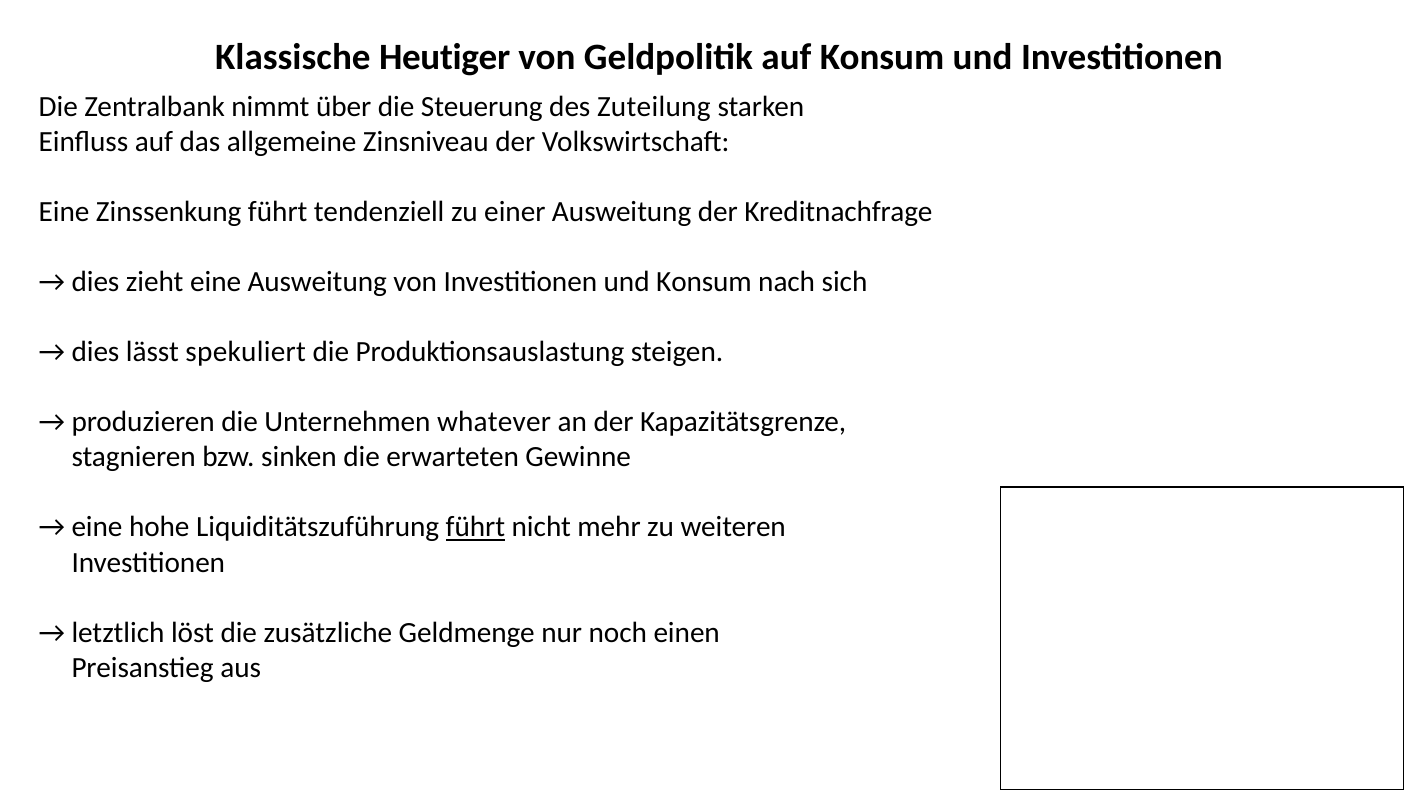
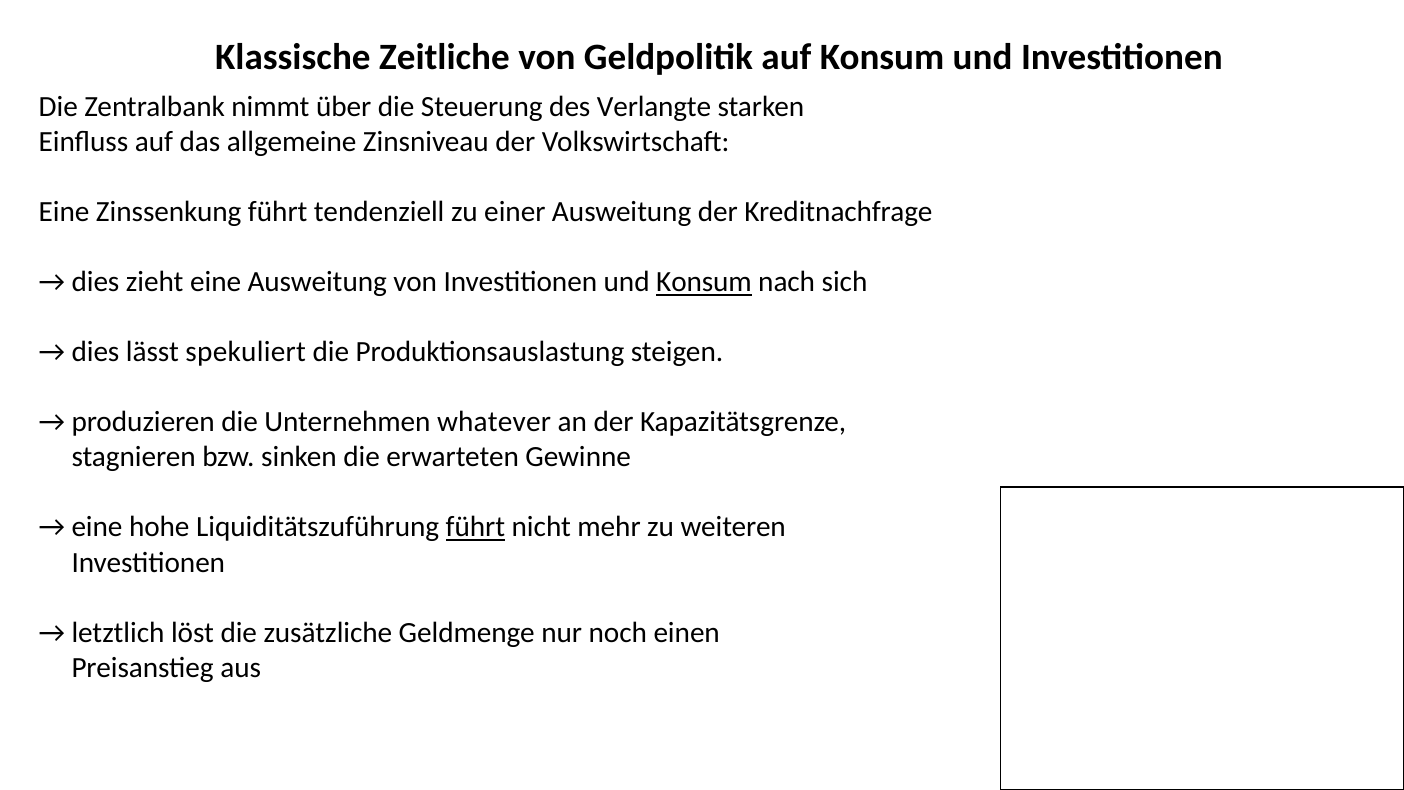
Heutiger: Heutiger -> Zeitliche
Zuteilung: Zuteilung -> Verlangte
Konsum at (704, 282) underline: none -> present
